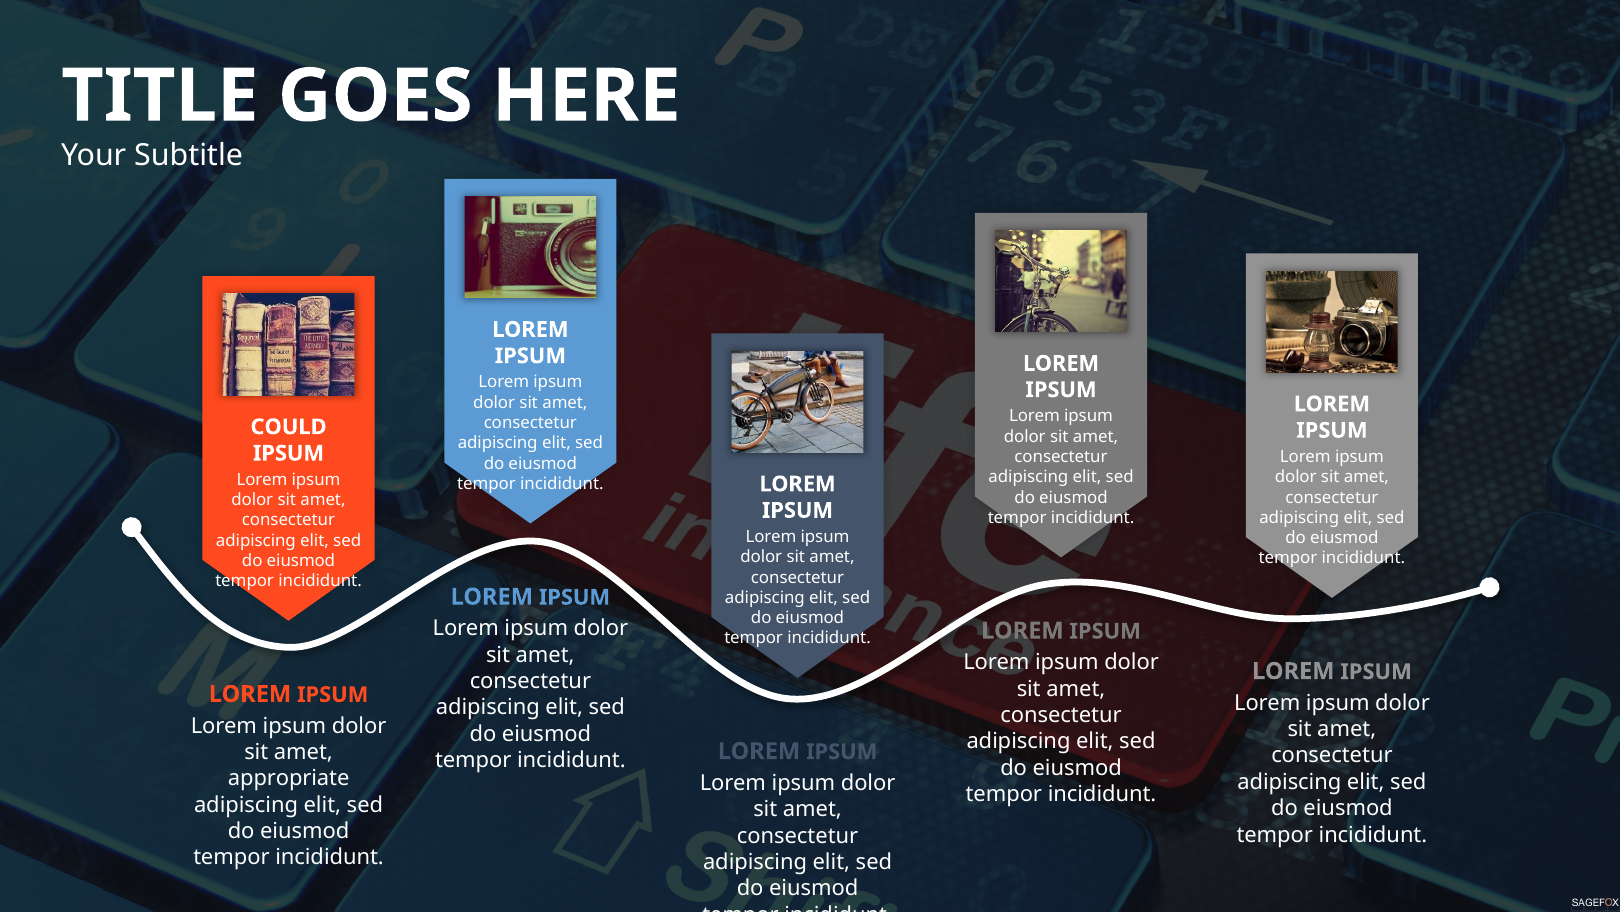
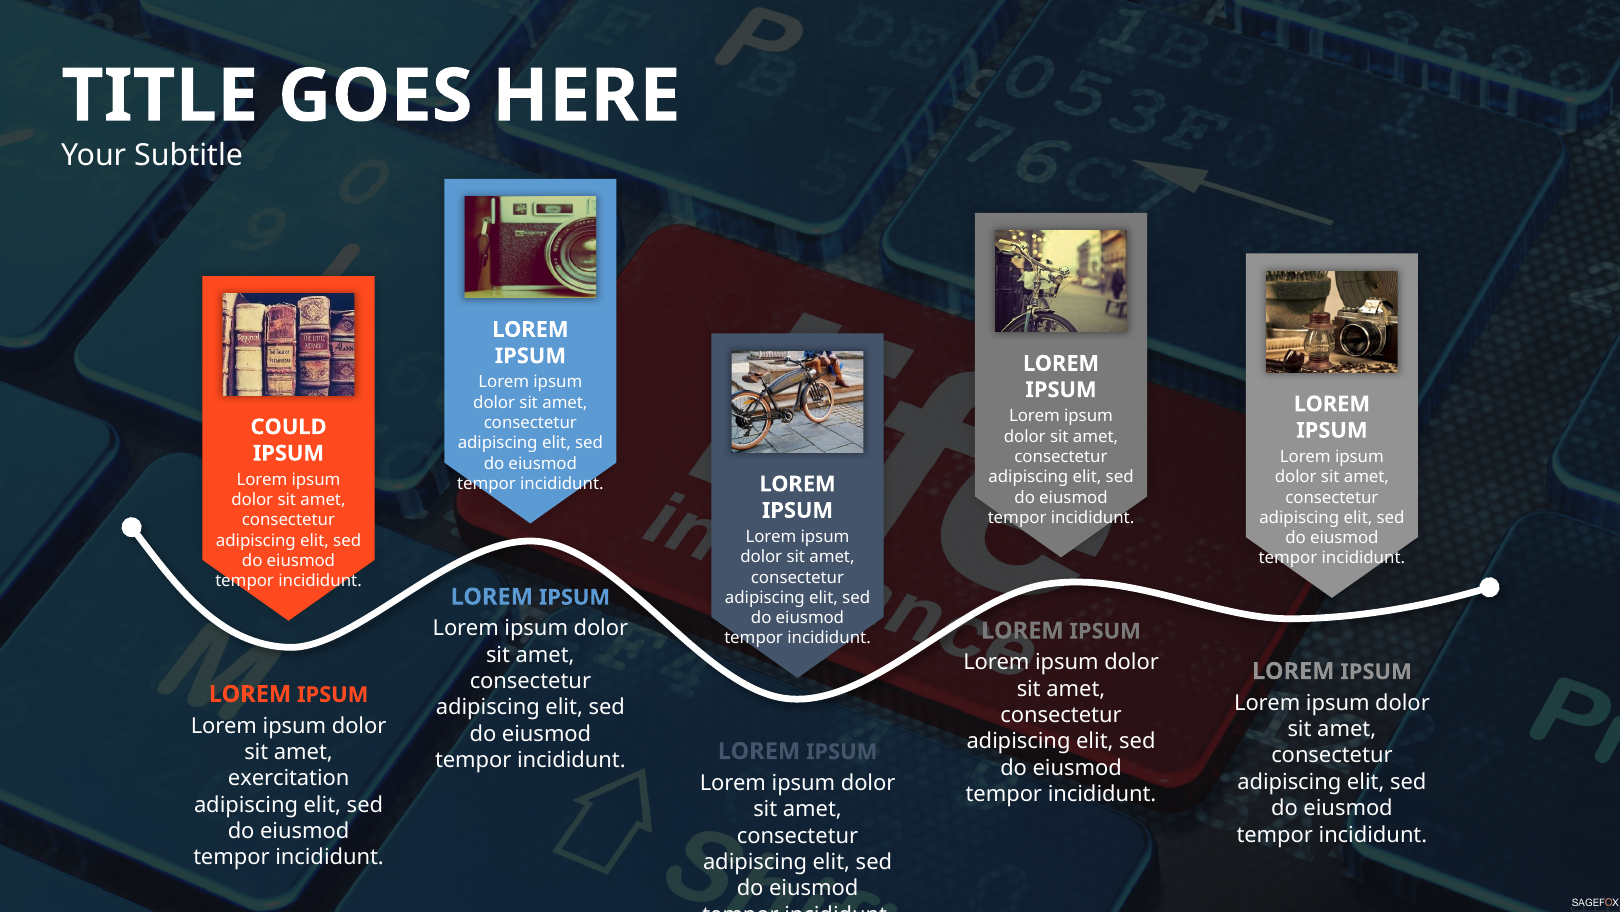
appropriate: appropriate -> exercitation
